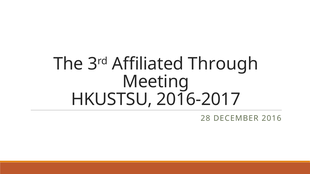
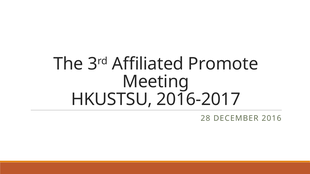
Through: Through -> Promote
